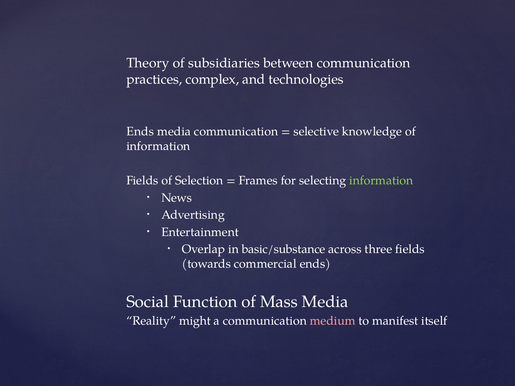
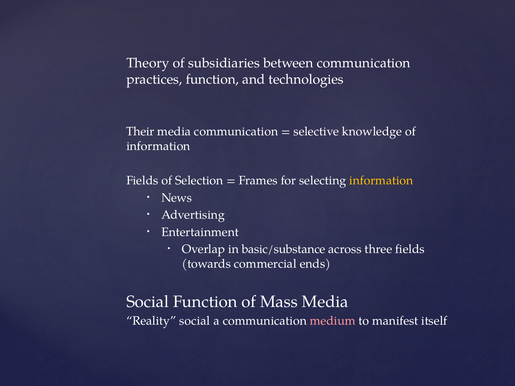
practices complex: complex -> function
Ends at (140, 132): Ends -> Their
information at (381, 181) colour: light green -> yellow
Reality might: might -> social
